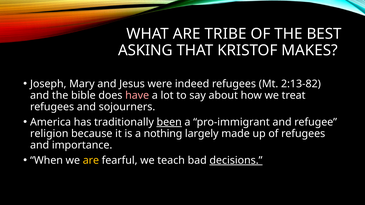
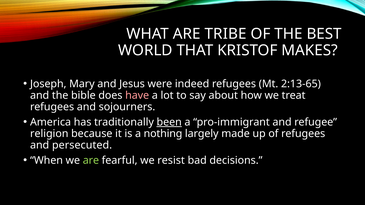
ASKING: ASKING -> WORLD
2:13-82: 2:13-82 -> 2:13-65
importance: importance -> persecuted
are at (91, 161) colour: yellow -> light green
teach: teach -> resist
decisions underline: present -> none
